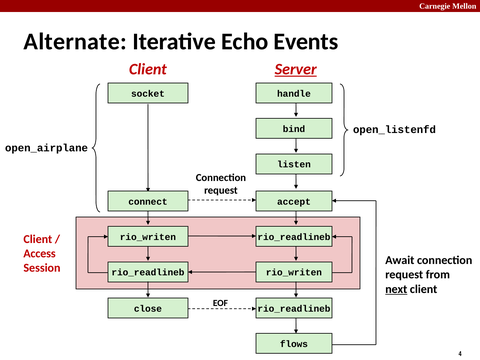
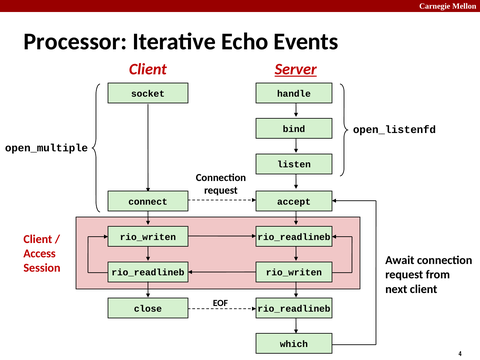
Alternate: Alternate -> Processor
open_airplane: open_airplane -> open_multiple
next underline: present -> none
flows: flows -> which
